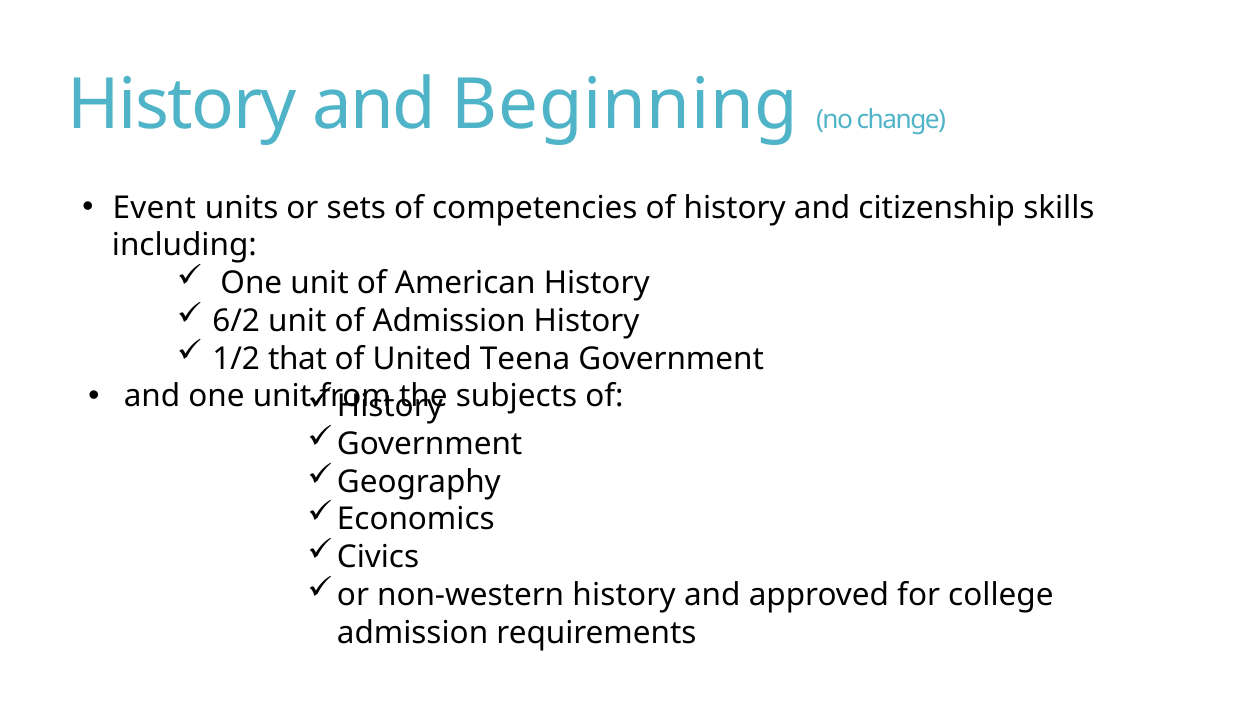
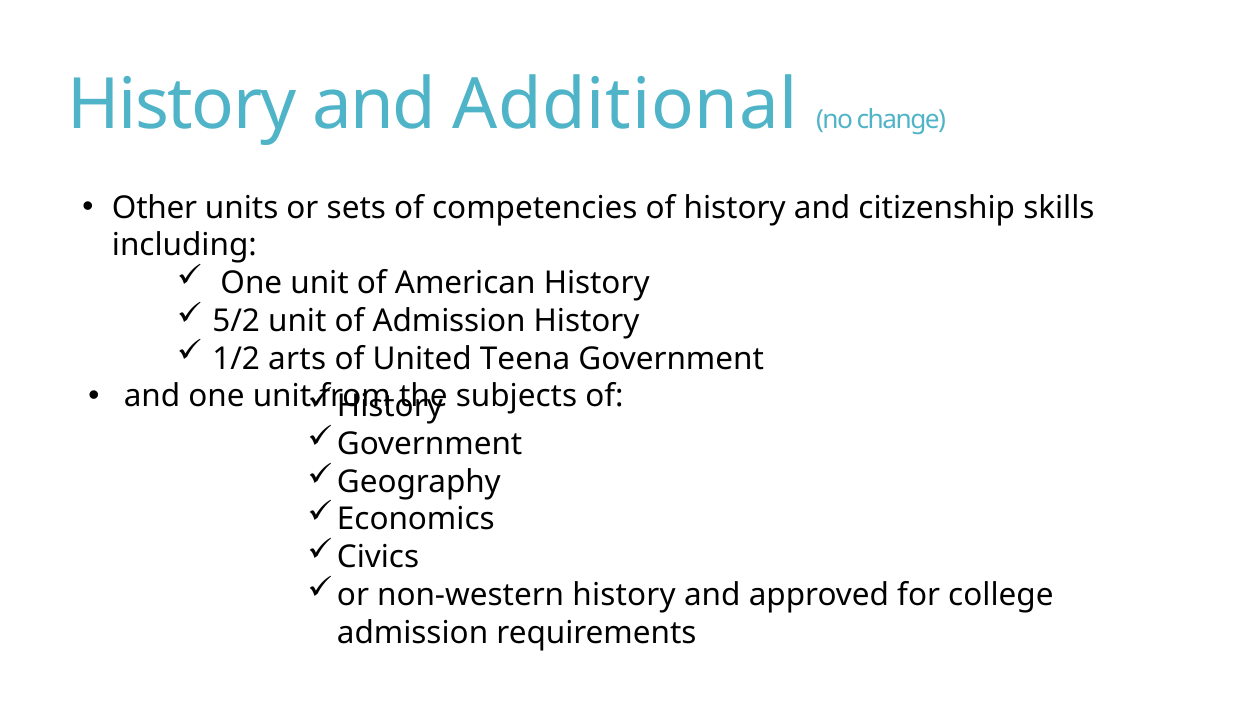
Beginning: Beginning -> Additional
Event: Event -> Other
6/2: 6/2 -> 5/2
that: that -> arts
